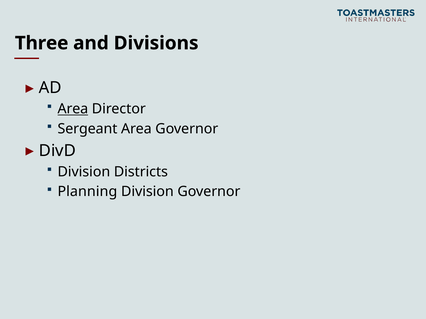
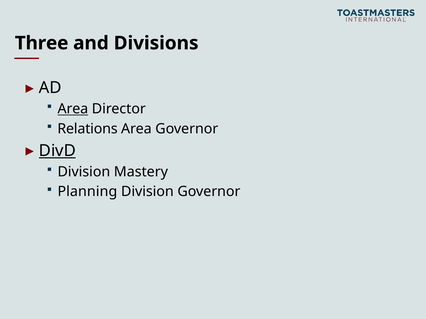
Sergeant: Sergeant -> Relations
DivD underline: none -> present
Districts: Districts -> Mastery
